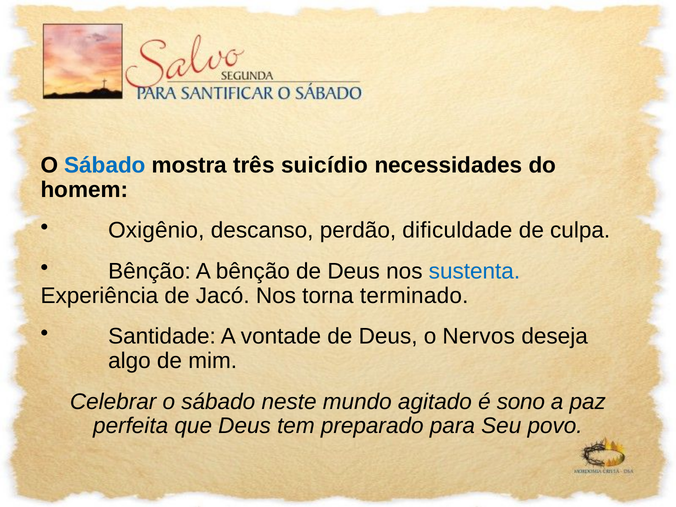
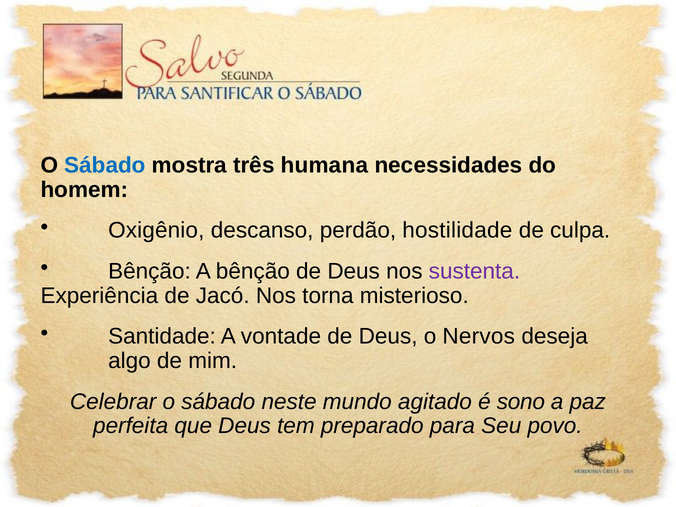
suicídio: suicídio -> humana
dificuldade: dificuldade -> hostilidade
sustenta colour: blue -> purple
terminado: terminado -> misterioso
